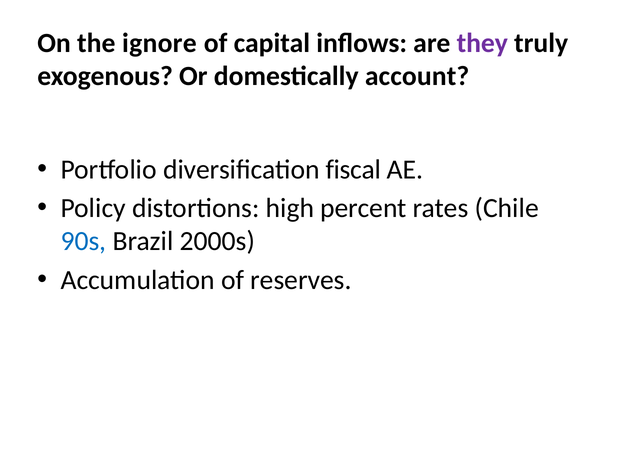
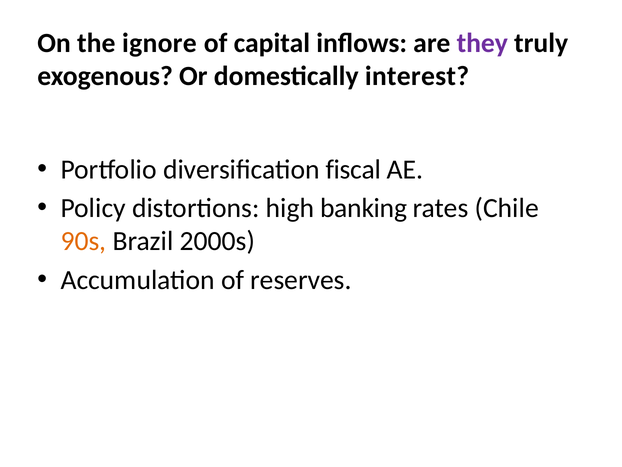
account: account -> interest
percent: percent -> banking
90s colour: blue -> orange
